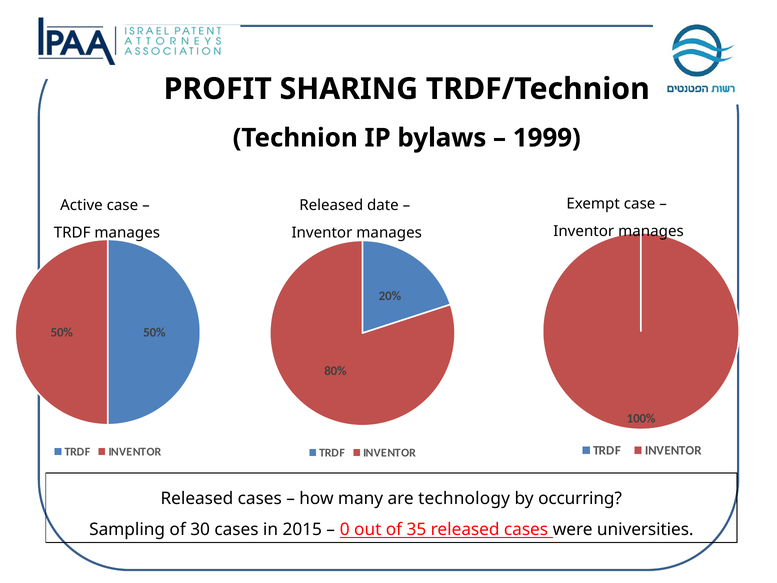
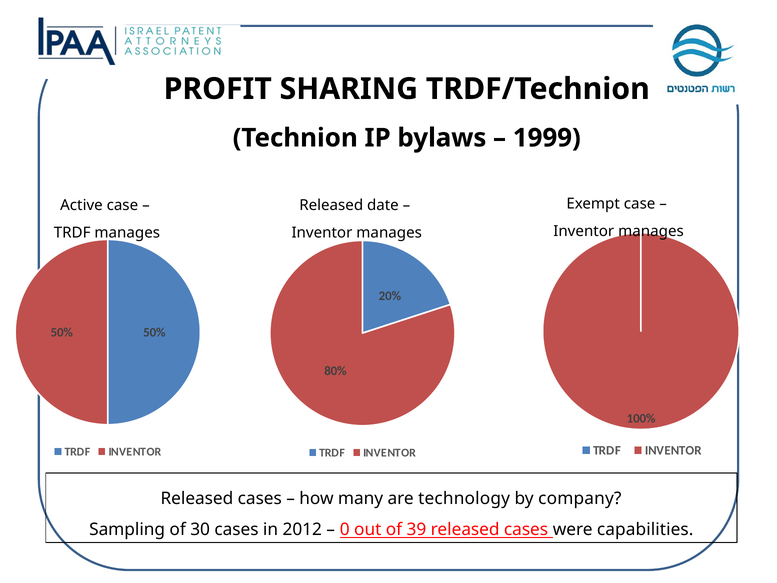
occurring: occurring -> company
2015: 2015 -> 2012
35: 35 -> 39
universities: universities -> capabilities
